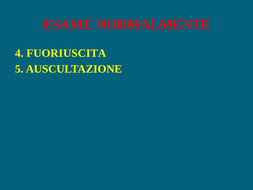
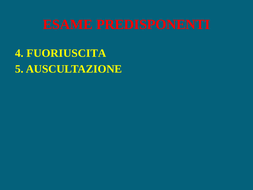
NORMALMENTE: NORMALMENTE -> PREDISPONENTI
